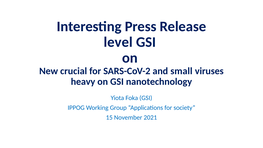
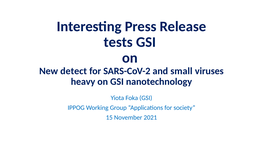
level: level -> tests
crucial: crucial -> detect
